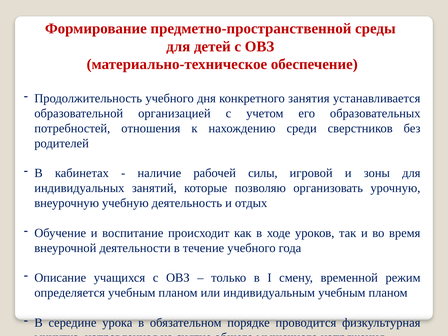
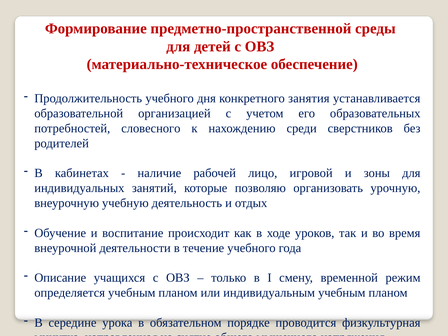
отношения: отношения -> словесного
силы: силы -> лицо
